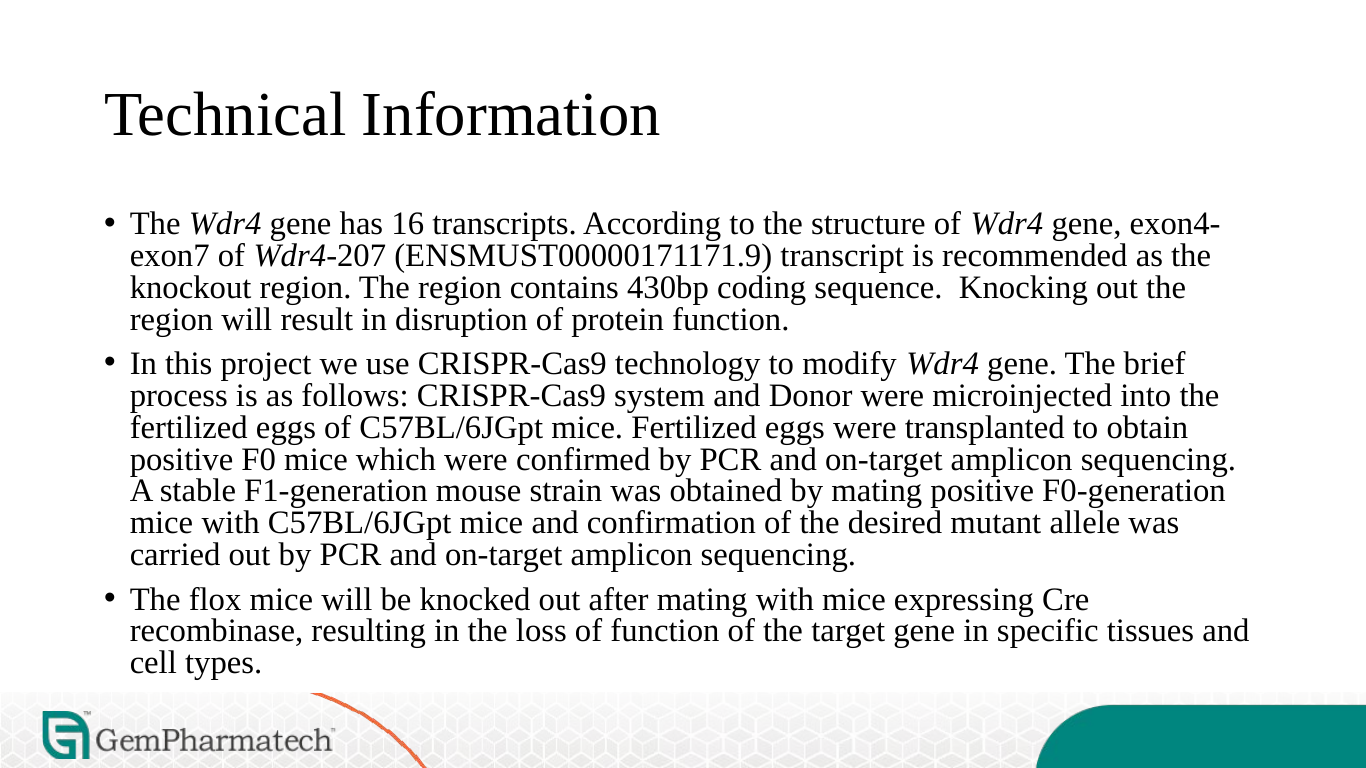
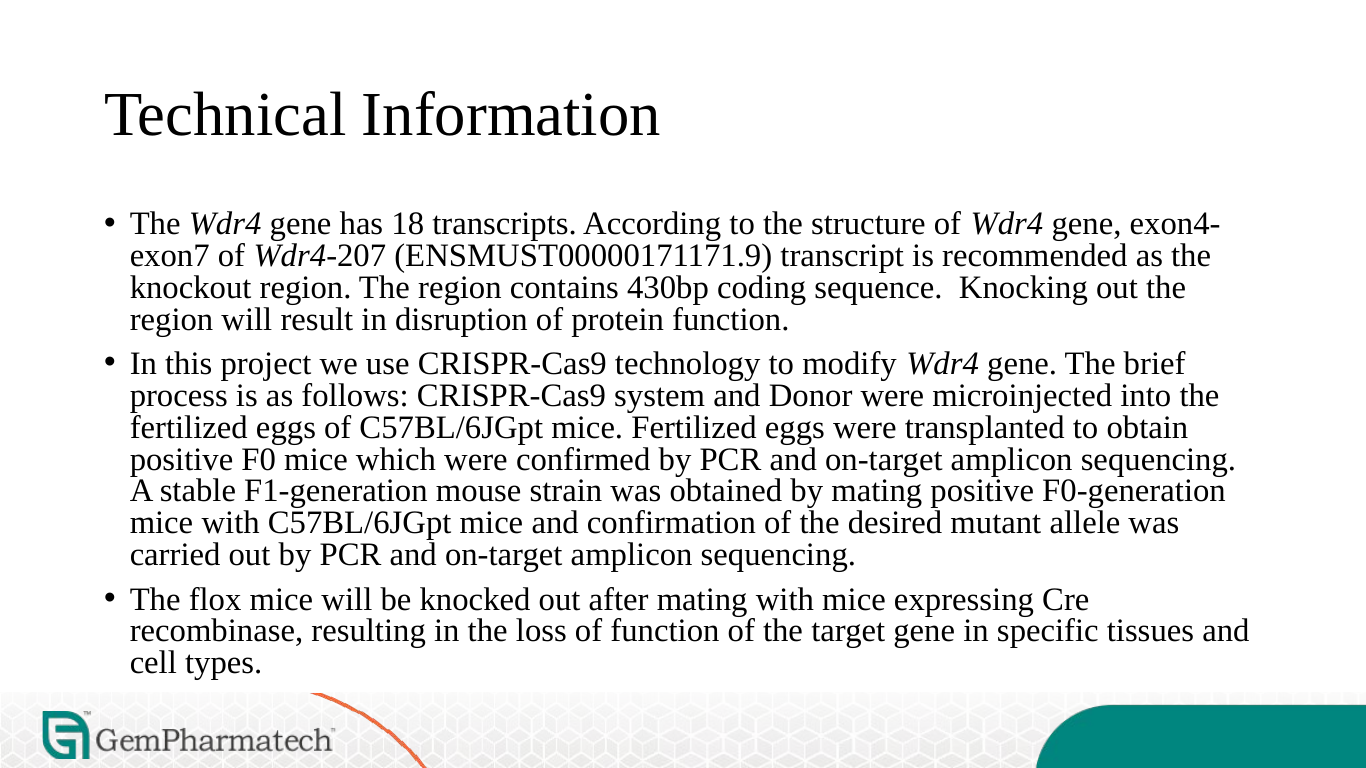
16: 16 -> 18
